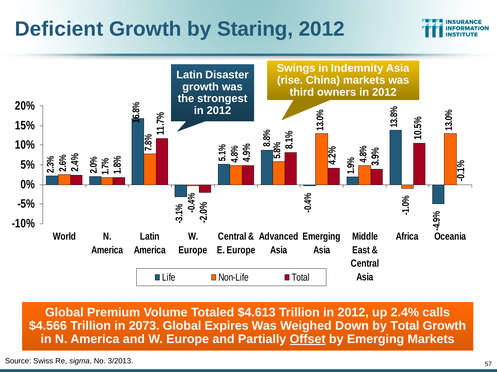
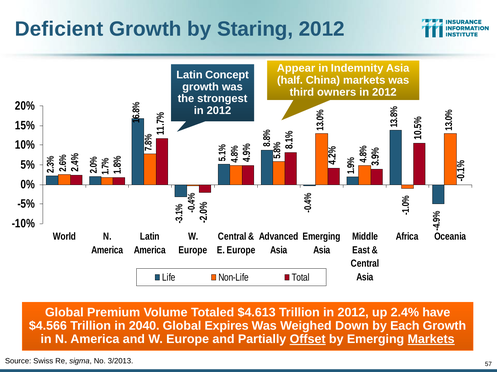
Swings: Swings -> Appear
Disaster: Disaster -> Concept
rise: rise -> half
calls: calls -> have
2073: 2073 -> 2040
by Total: Total -> Each
Markets at (431, 340) underline: none -> present
